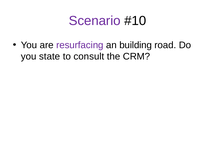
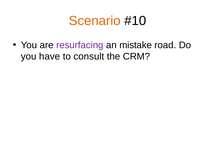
Scenario colour: purple -> orange
building: building -> mistake
state: state -> have
